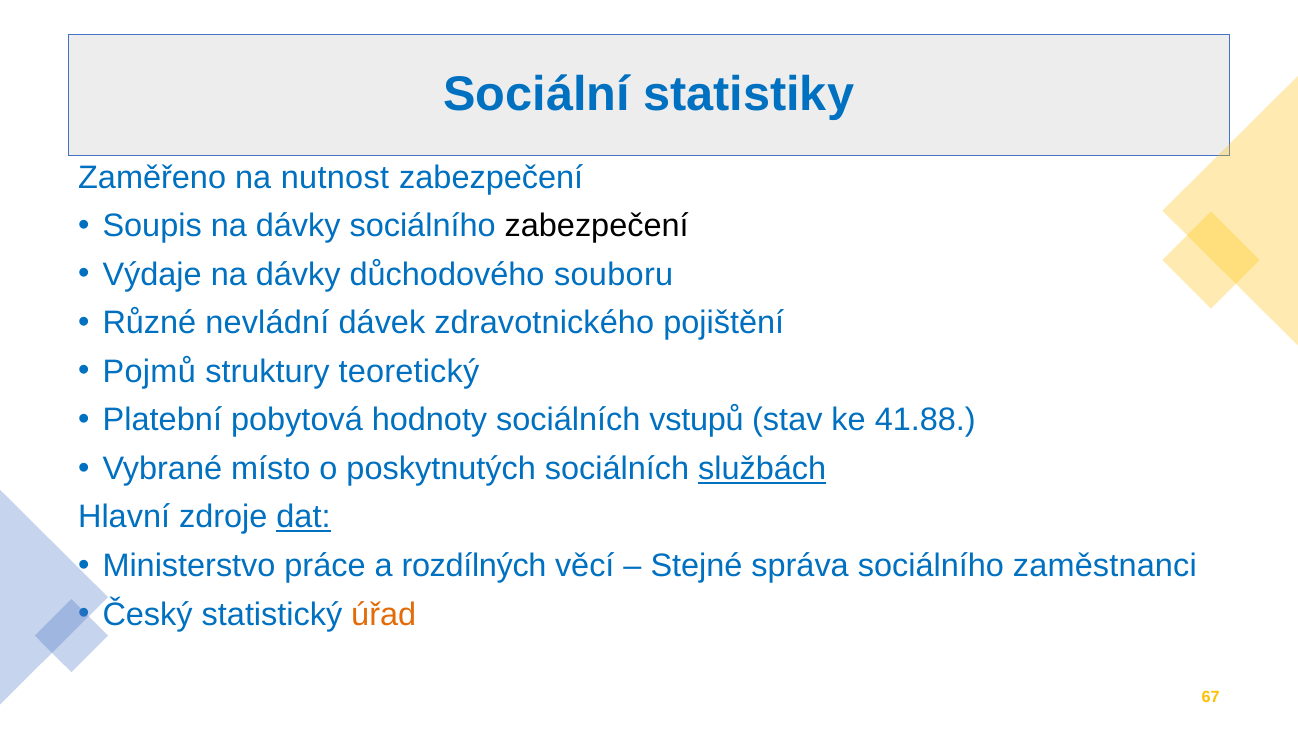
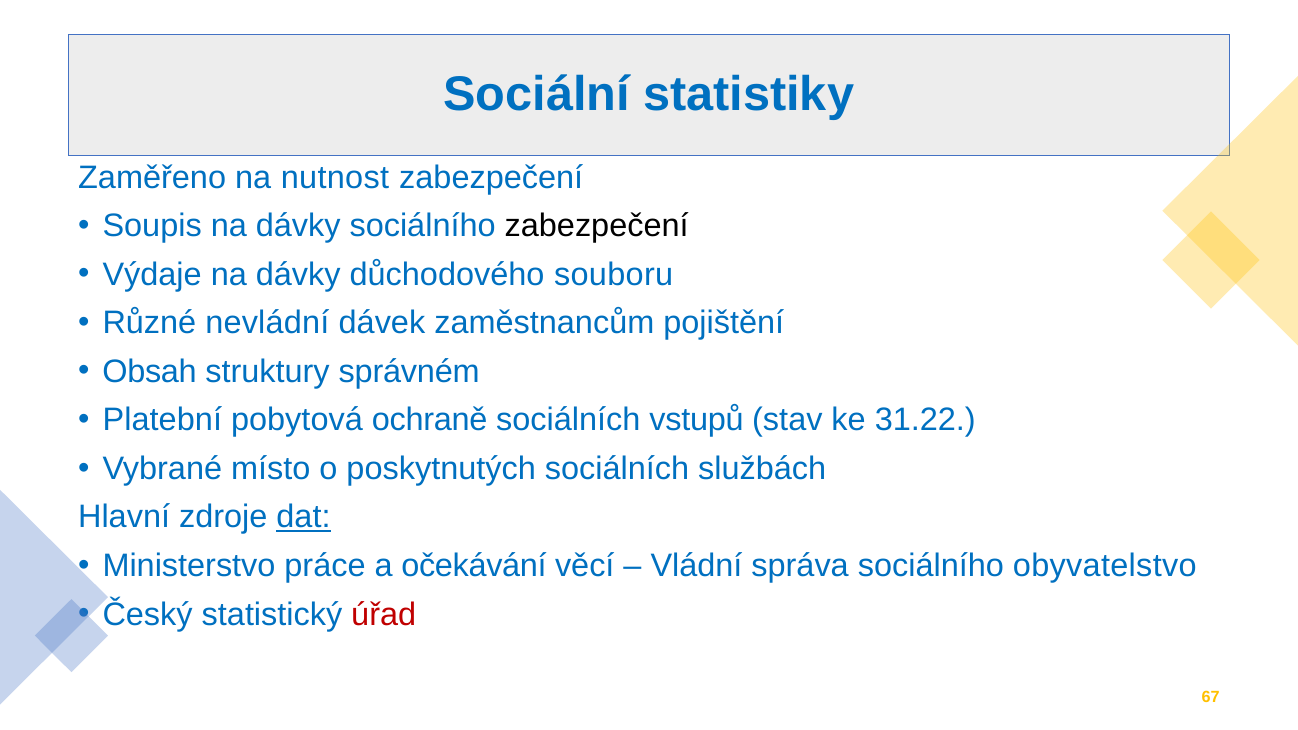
zdravotnického: zdravotnického -> zaměstnancům
Pojmů: Pojmů -> Obsah
teoretický: teoretický -> správném
hodnoty: hodnoty -> ochraně
41.88: 41.88 -> 31.22
službách underline: present -> none
rozdílných: rozdílných -> očekávání
Stejné: Stejné -> Vládní
zaměstnanci: zaměstnanci -> obyvatelstvo
úřad colour: orange -> red
